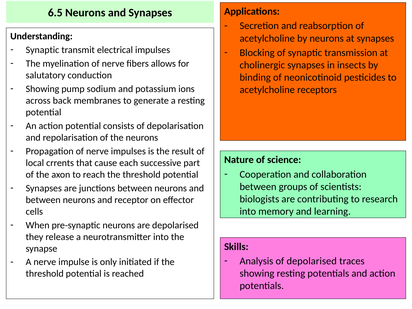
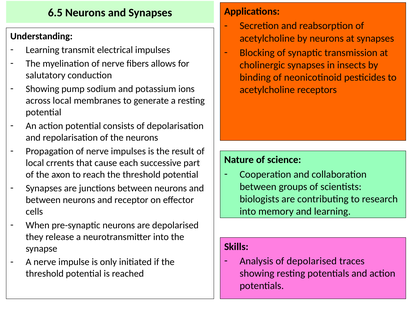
Synaptic at (42, 50): Synaptic -> Learning
across back: back -> local
